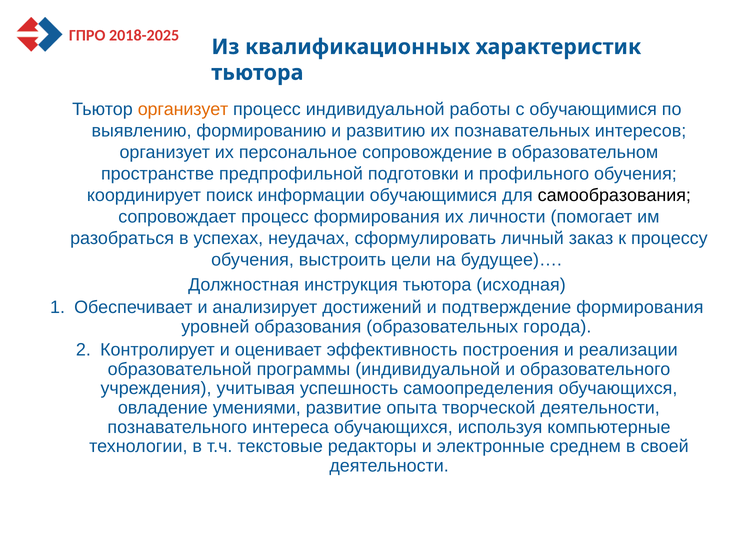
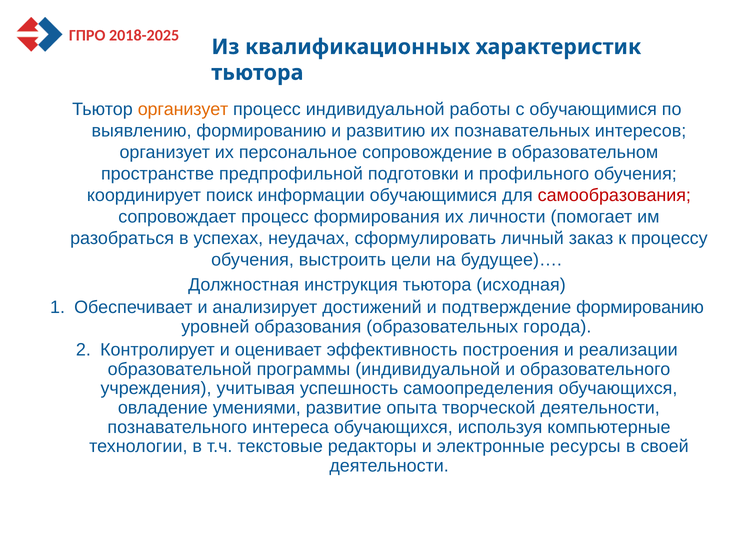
самообразования colour: black -> red
подтверждение формирования: формирования -> формированию
среднем: среднем -> ресурсы
